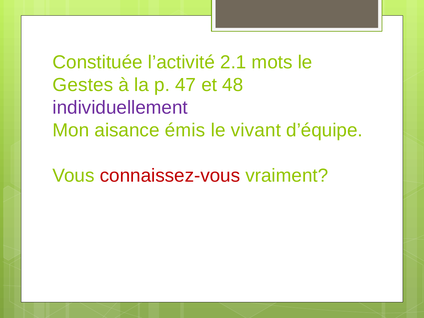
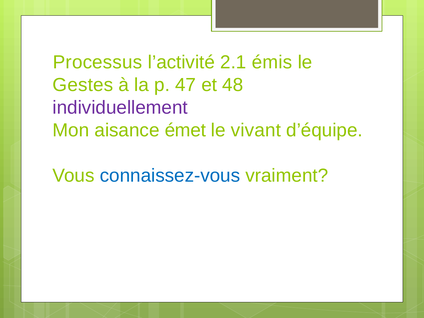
Constituée: Constituée -> Processus
mots: mots -> émis
émis: émis -> émet
connaissez-vous colour: red -> blue
